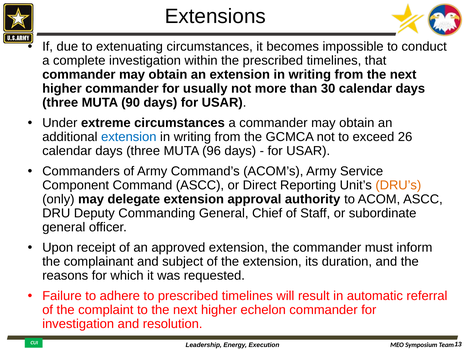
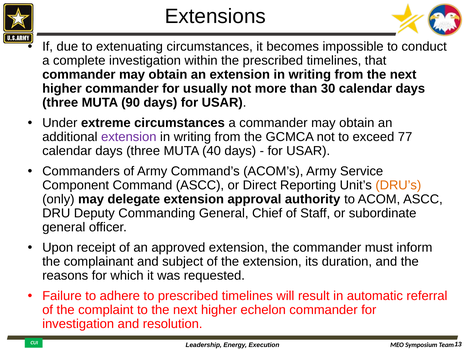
extension at (129, 137) colour: blue -> purple
26: 26 -> 77
96: 96 -> 40
